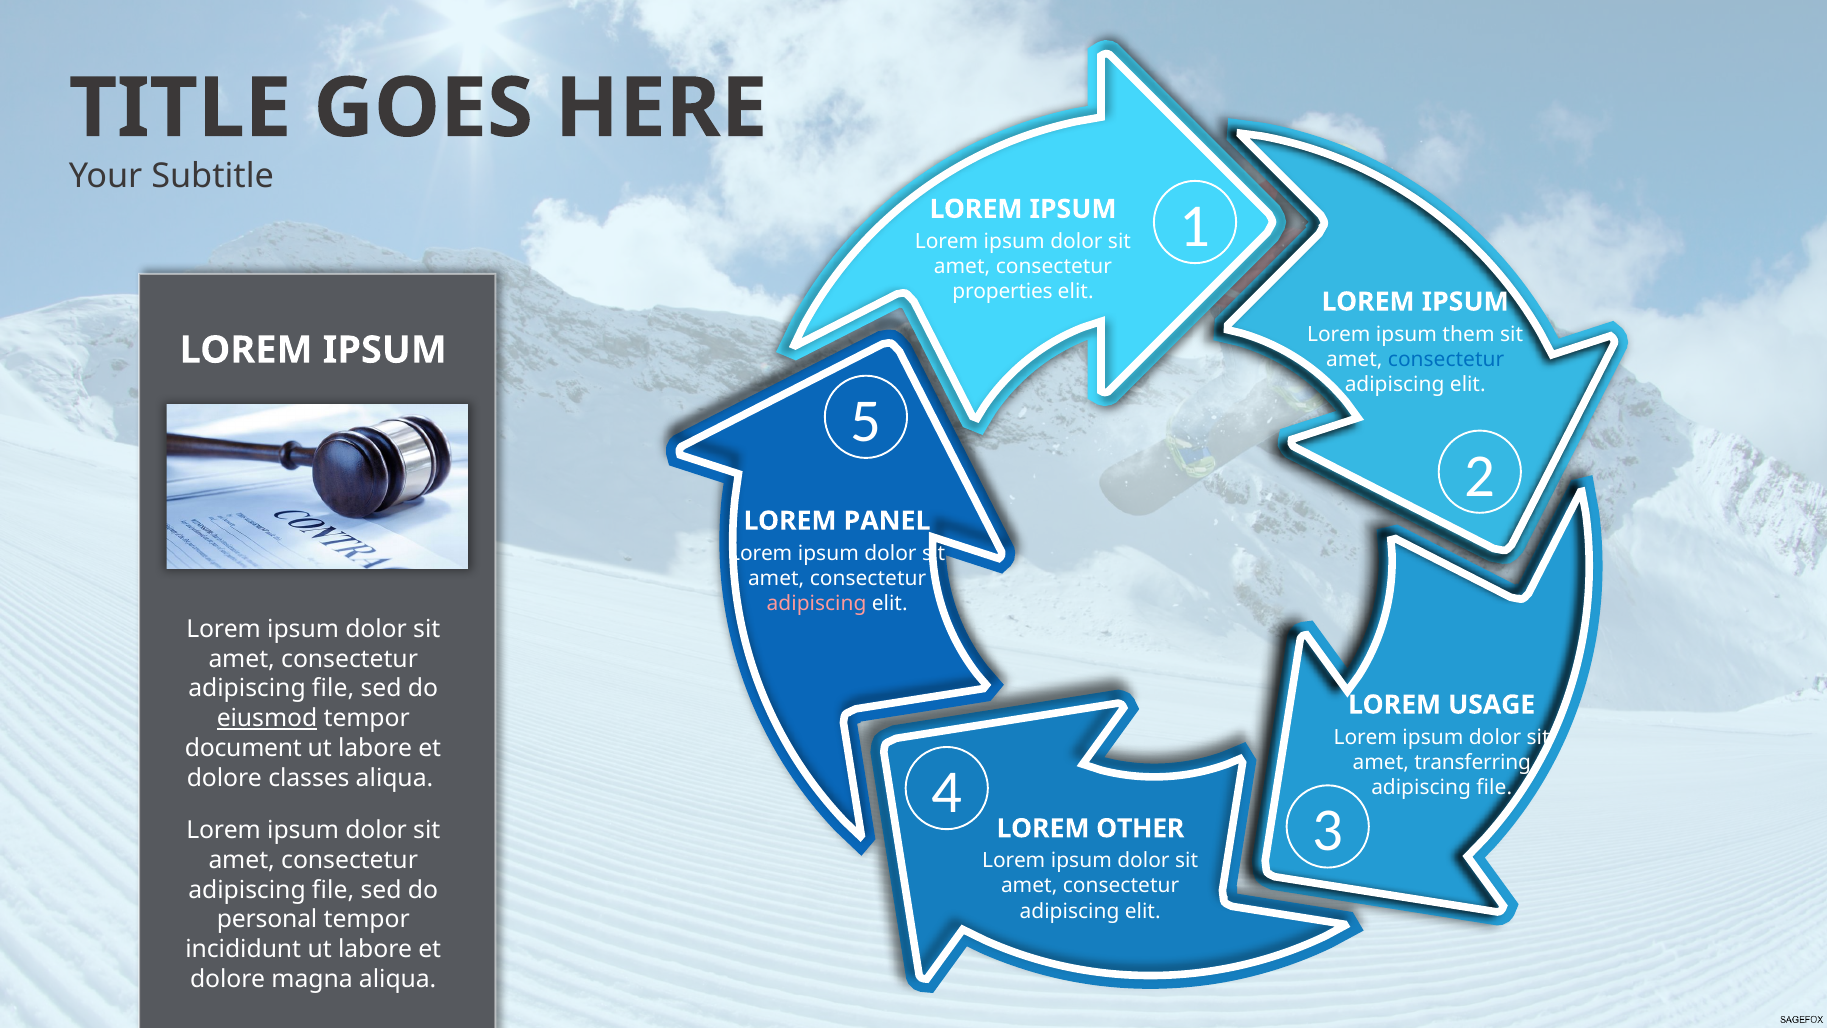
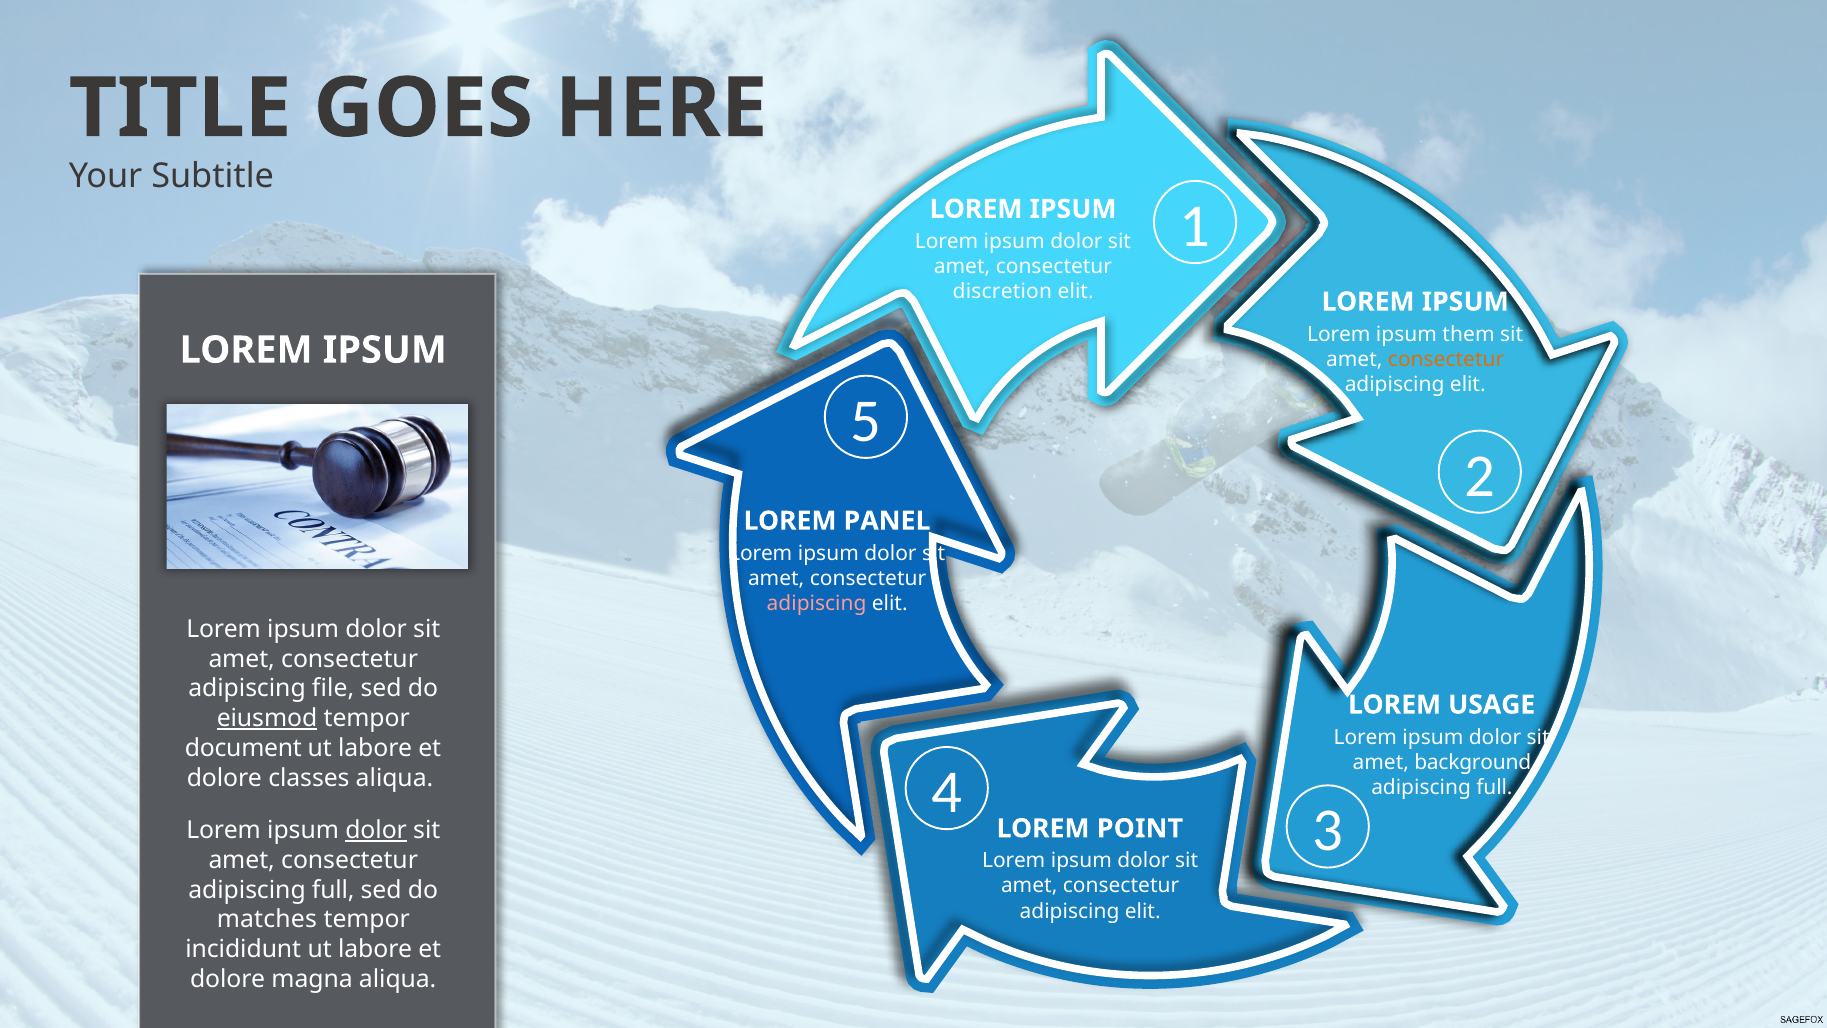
properties: properties -> discretion
consectetur at (1446, 359) colour: blue -> orange
transferring: transferring -> background
file at (1494, 787): file -> full
dolor at (376, 830) underline: none -> present
OTHER: OTHER -> POINT
file at (333, 890): file -> full
personal: personal -> matches
